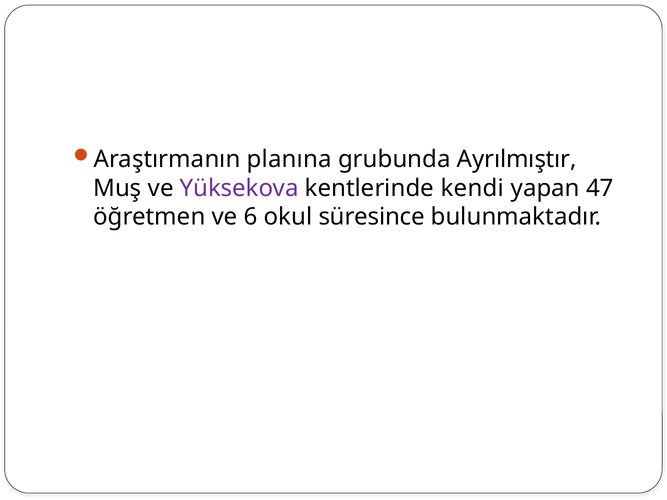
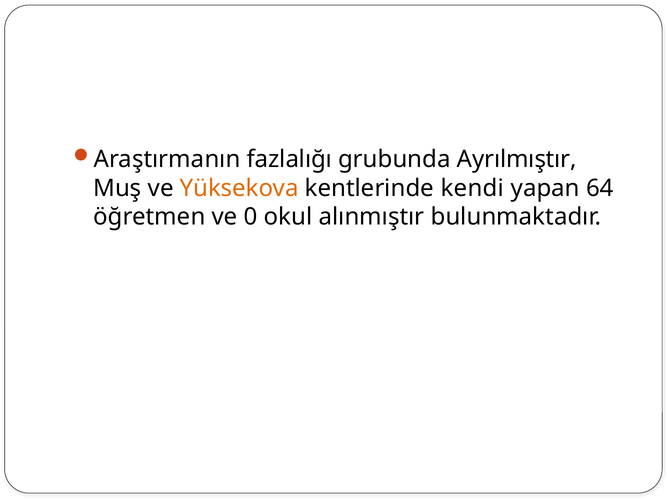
planına: planına -> fazlalığı
Yüksekova colour: purple -> orange
47: 47 -> 64
6: 6 -> 0
süresince: süresince -> alınmıştır
